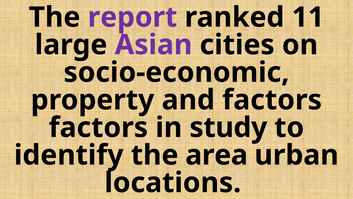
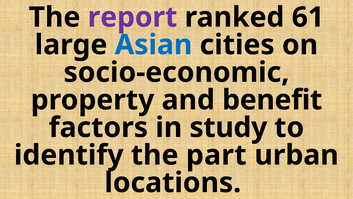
11: 11 -> 61
Asian colour: purple -> blue
and factors: factors -> benefit
area: area -> part
